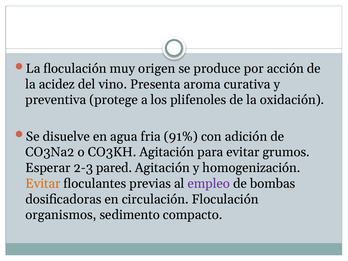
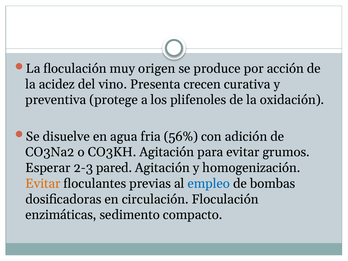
aroma: aroma -> crecen
91%: 91% -> 56%
empleo colour: purple -> blue
organismos: organismos -> enzimáticas
